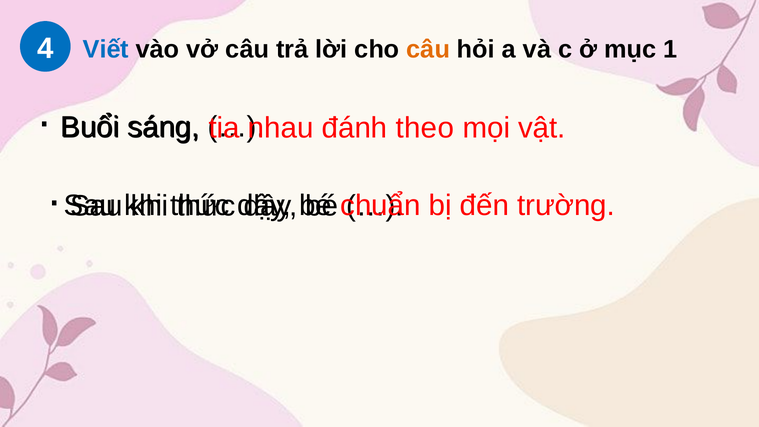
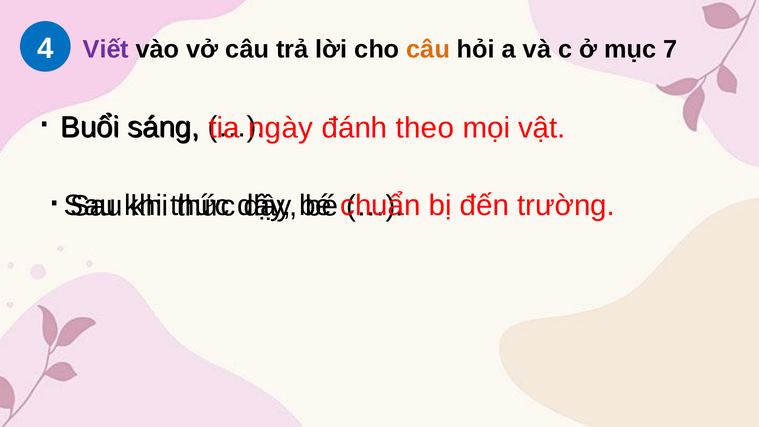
Viết colour: blue -> purple
1: 1 -> 7
nhau: nhau -> ngày
